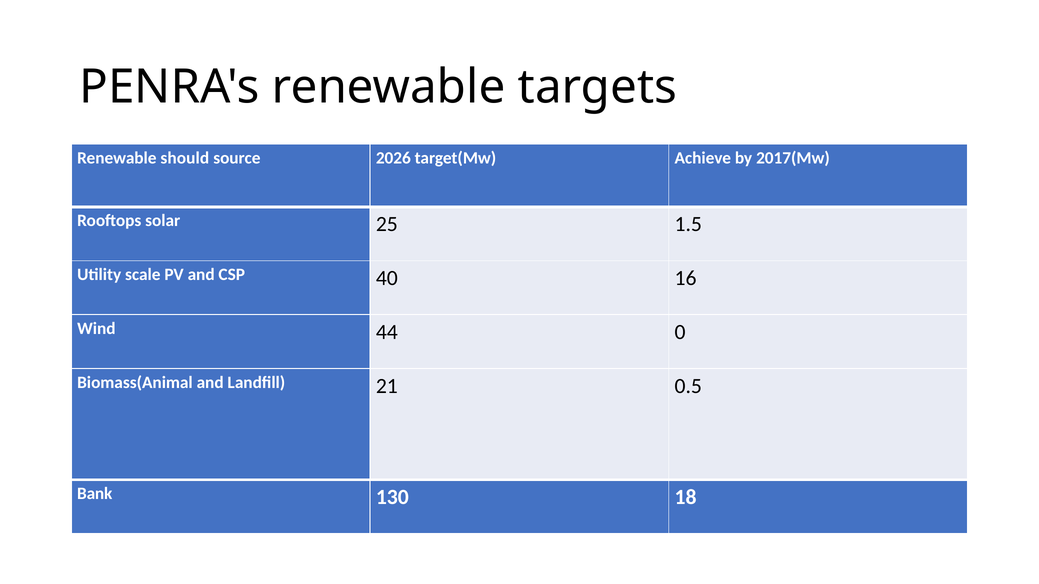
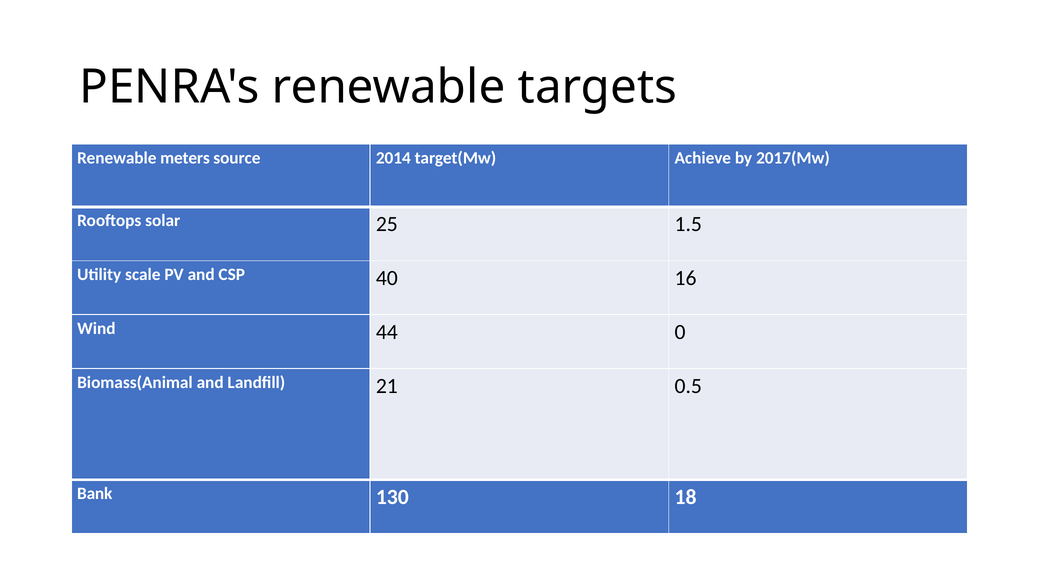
should: should -> meters
2026: 2026 -> 2014
